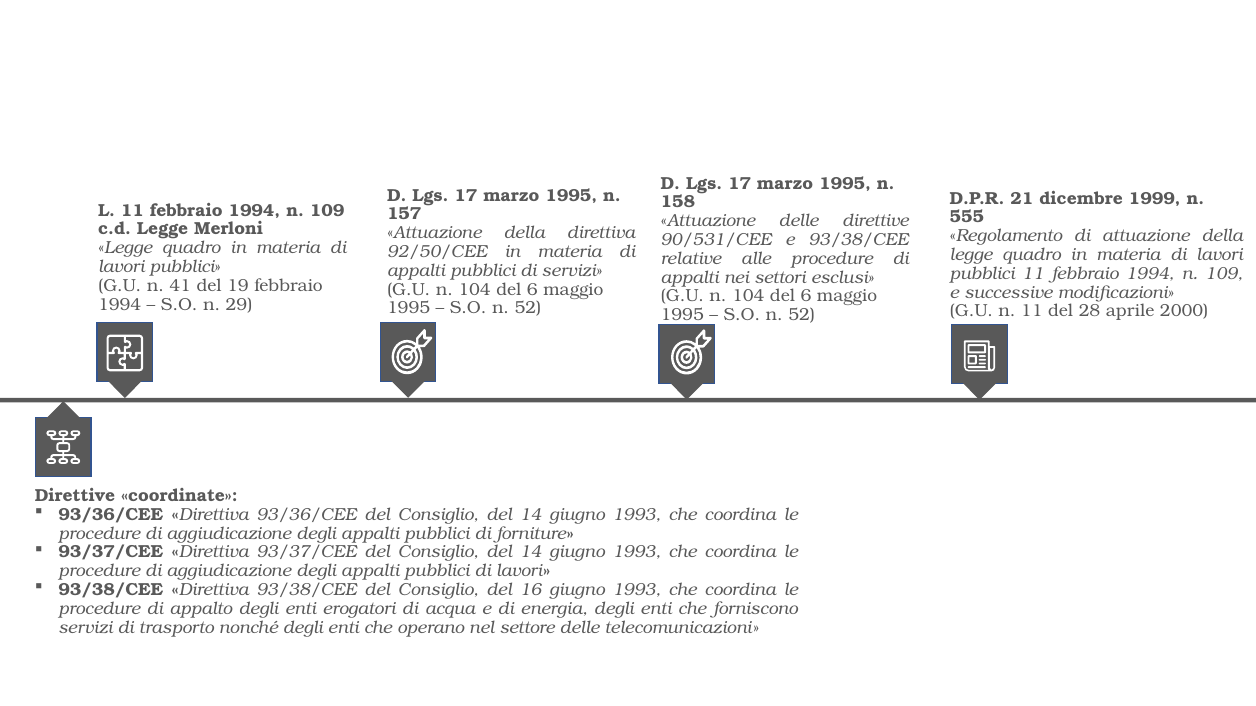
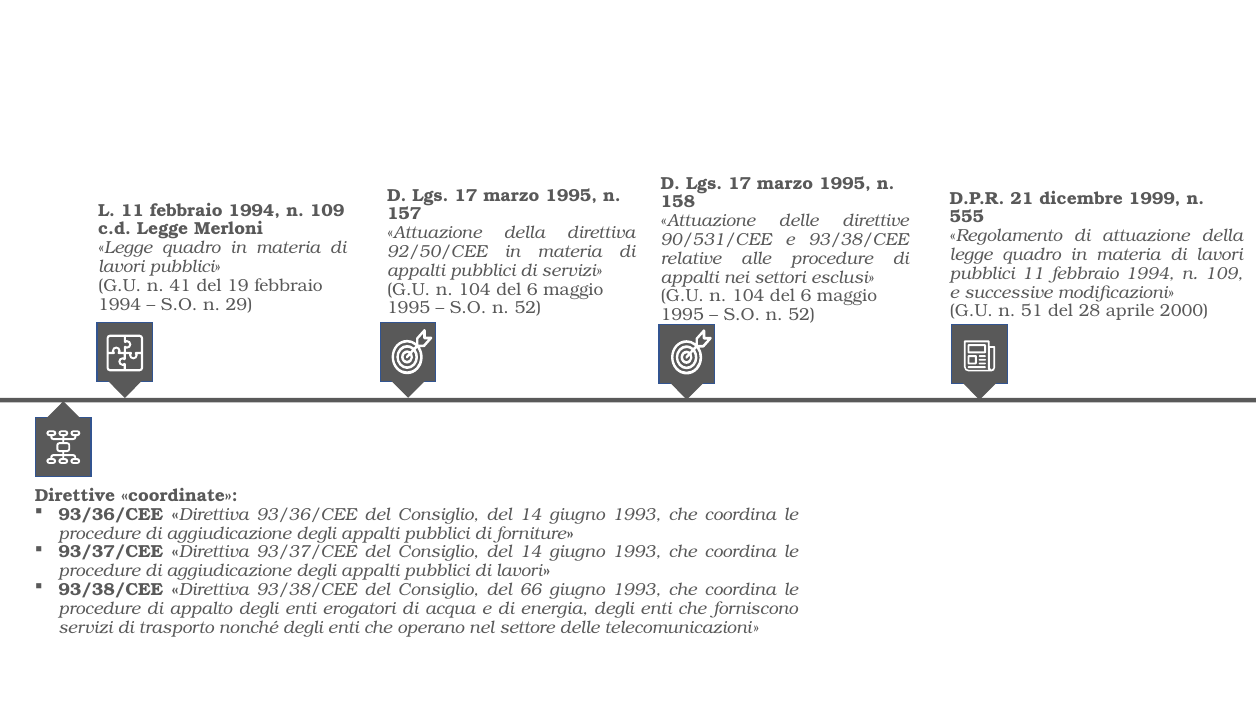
n 11: 11 -> 51
16: 16 -> 66
